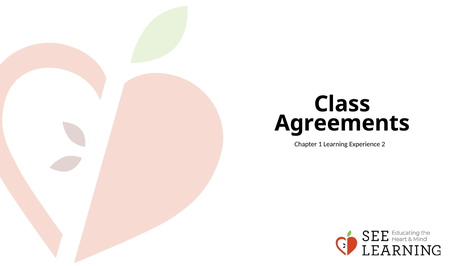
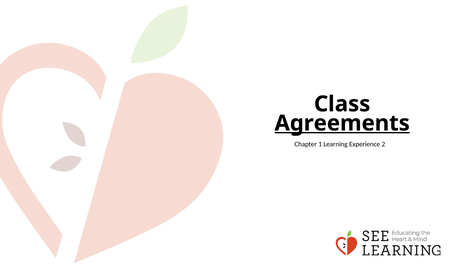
Agreements underline: none -> present
